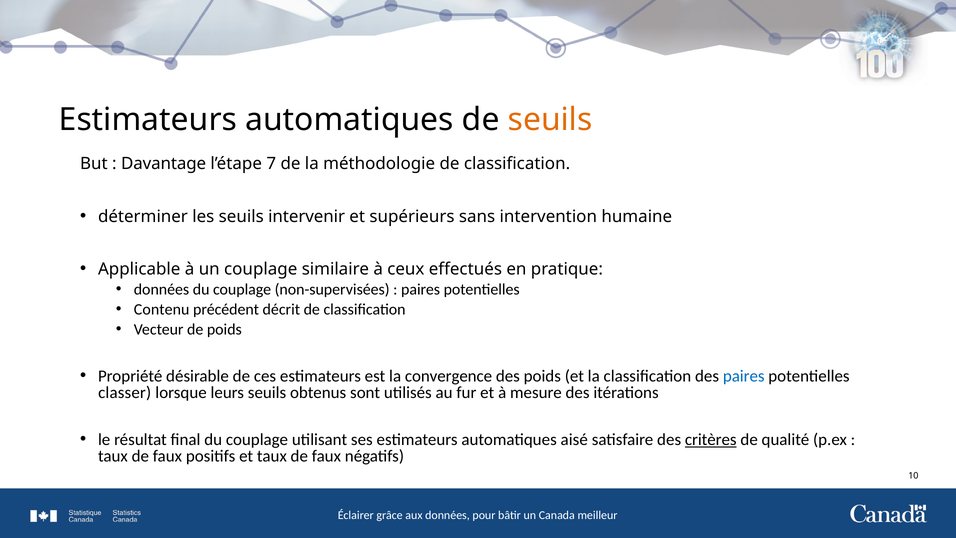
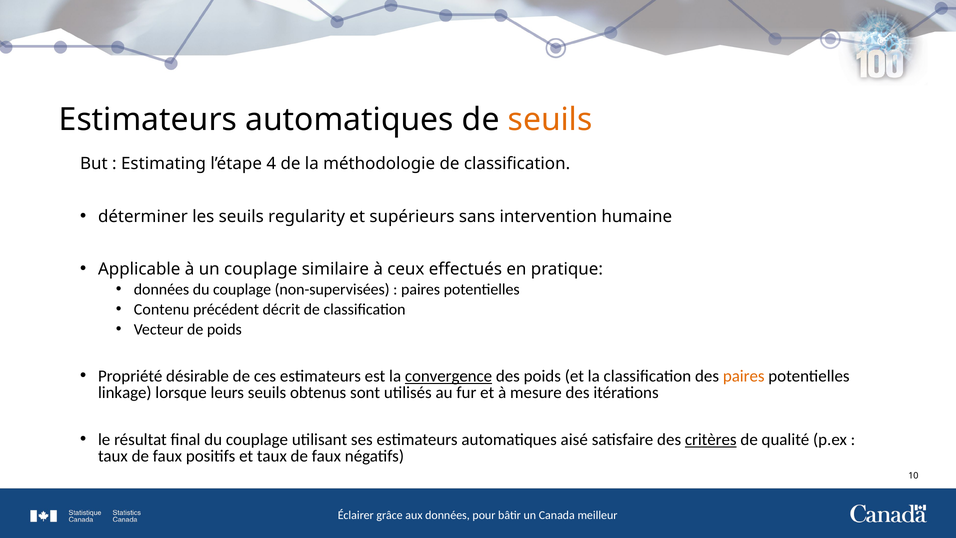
Davantage: Davantage -> Estimating
7: 7 -> 4
intervenir: intervenir -> regularity
convergence underline: none -> present
paires at (744, 376) colour: blue -> orange
classer: classer -> linkage
